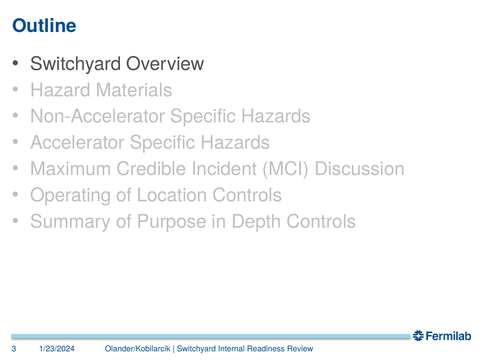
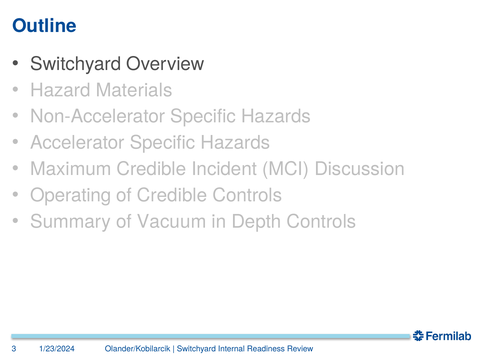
of Location: Location -> Credible
Purpose: Purpose -> Vacuum
